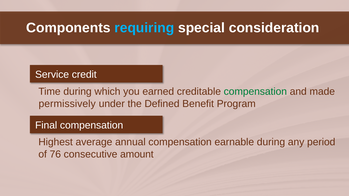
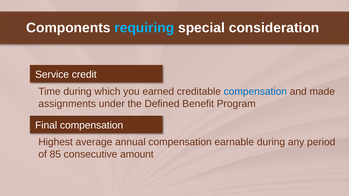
compensation at (255, 92) colour: green -> blue
permissively: permissively -> assignments
76: 76 -> 85
